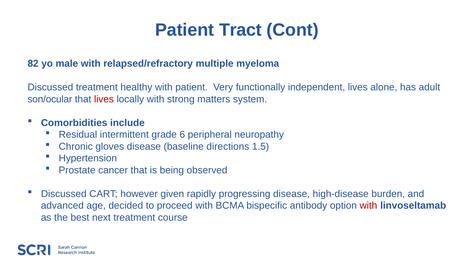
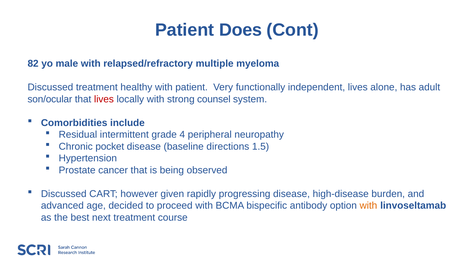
Tract: Tract -> Does
matters: matters -> counsel
6: 6 -> 4
gloves: gloves -> pocket
with at (368, 206) colour: red -> orange
